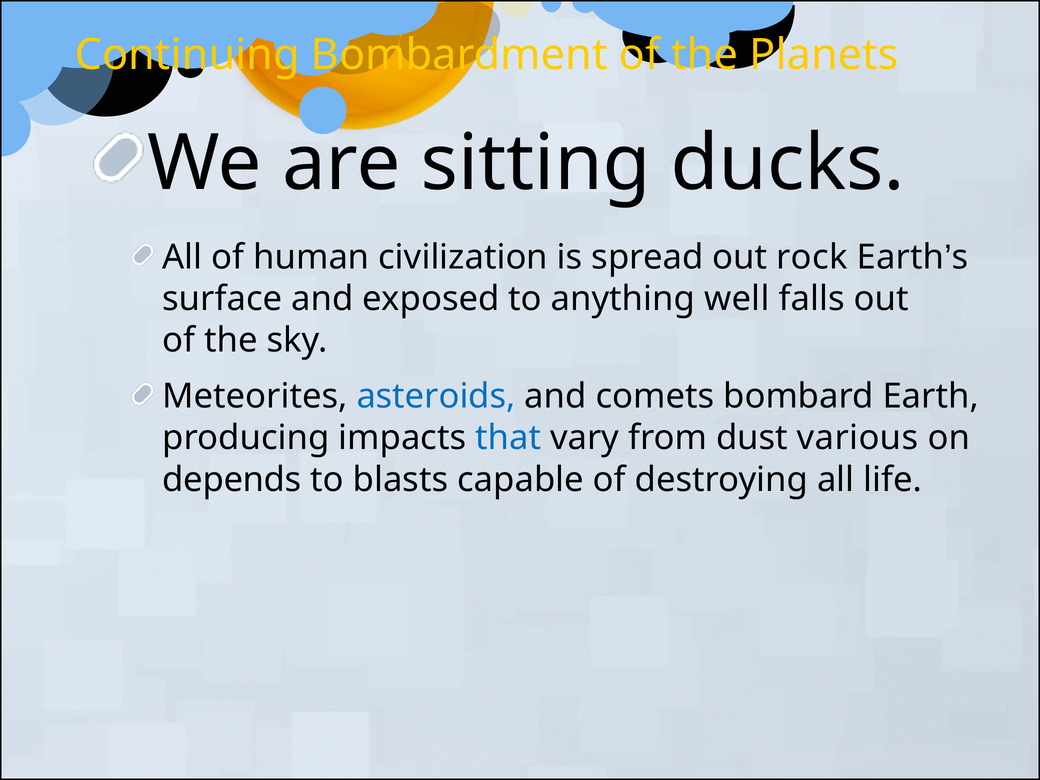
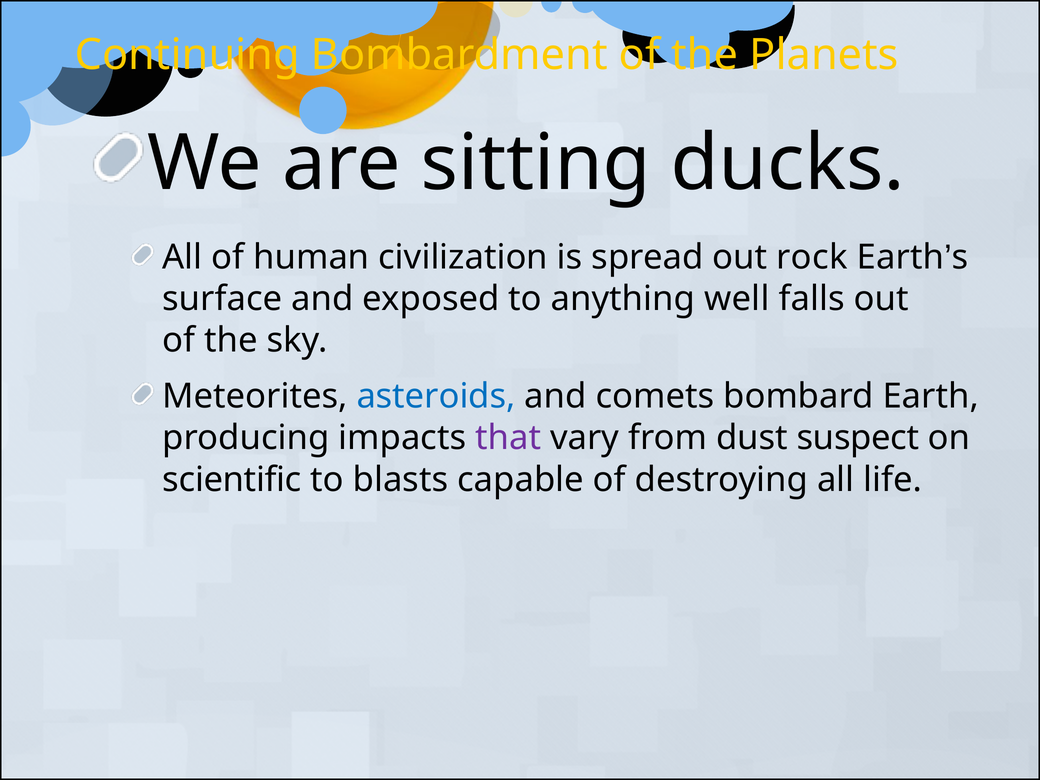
that colour: blue -> purple
various: various -> suspect
depends: depends -> scientific
